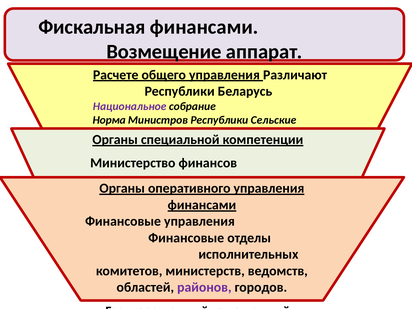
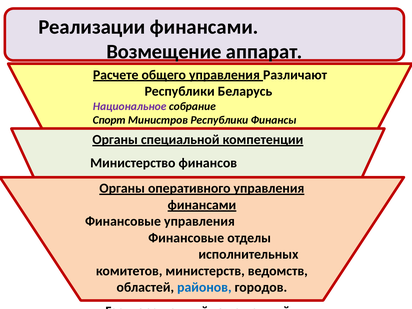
Фискальная: Фискальная -> Реализации
Норма: Норма -> Спорт
Сельские: Сельские -> Финансы
районов colour: purple -> blue
